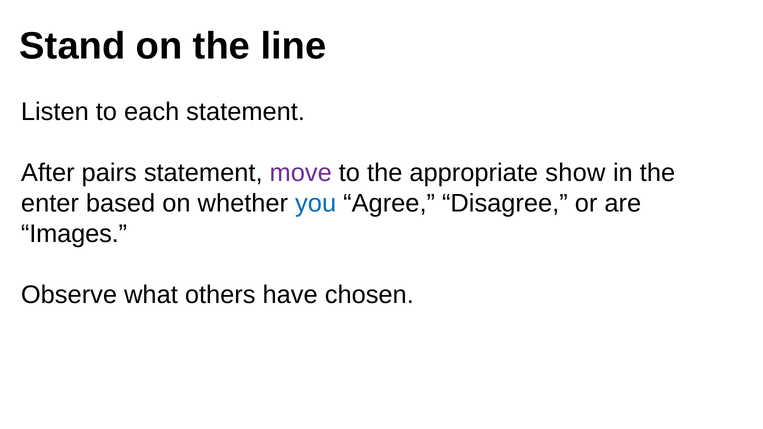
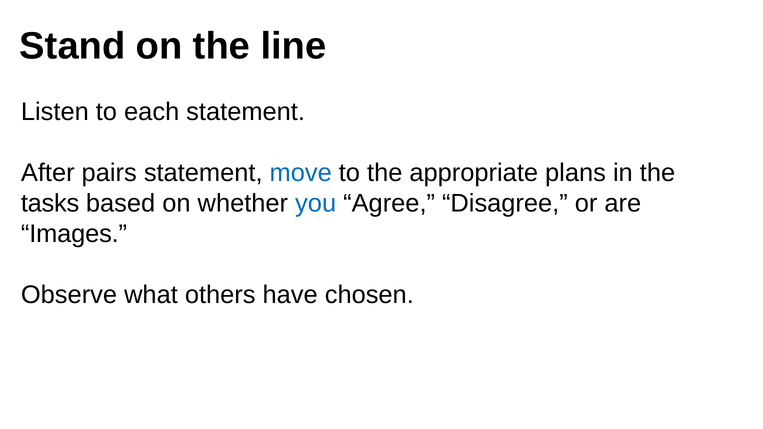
move colour: purple -> blue
show: show -> plans
enter: enter -> tasks
